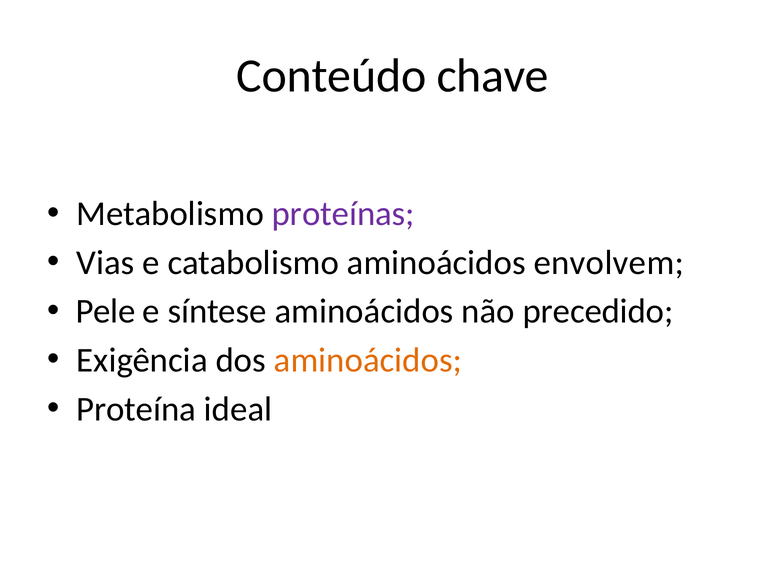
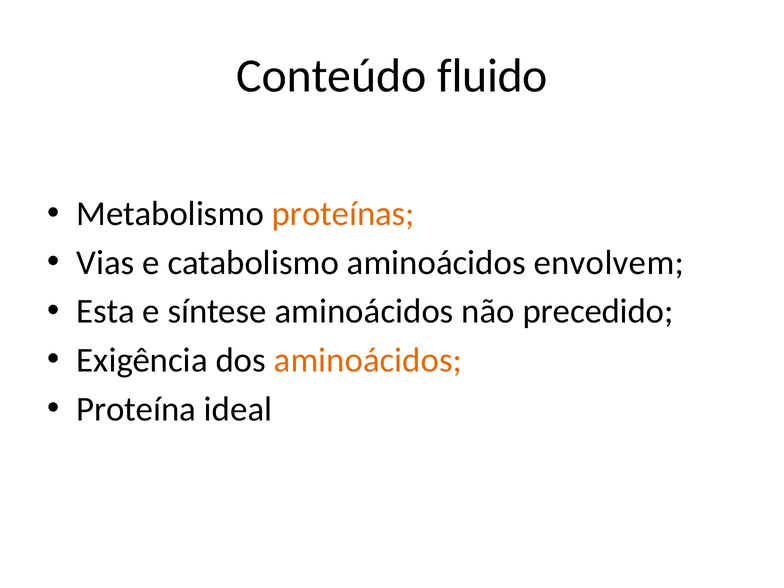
chave: chave -> fluido
proteínas colour: purple -> orange
Pele: Pele -> Esta
